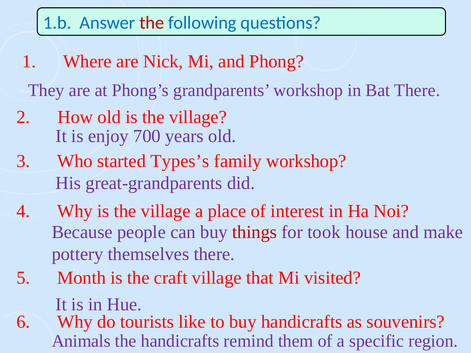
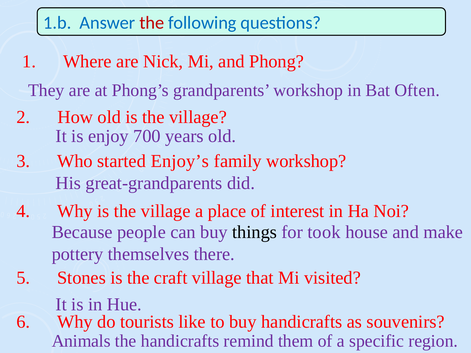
Bat There: There -> Often
Types’s: Types’s -> Enjoy’s
things colour: red -> black
Month: Month -> Stones
